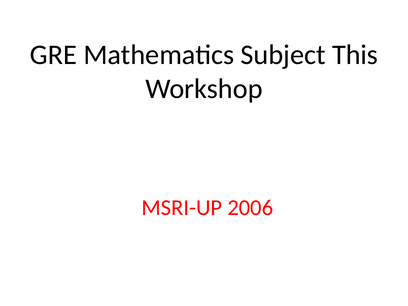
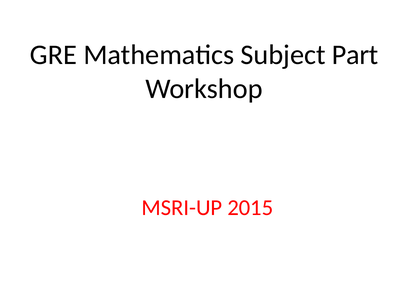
This: This -> Part
2006: 2006 -> 2015
